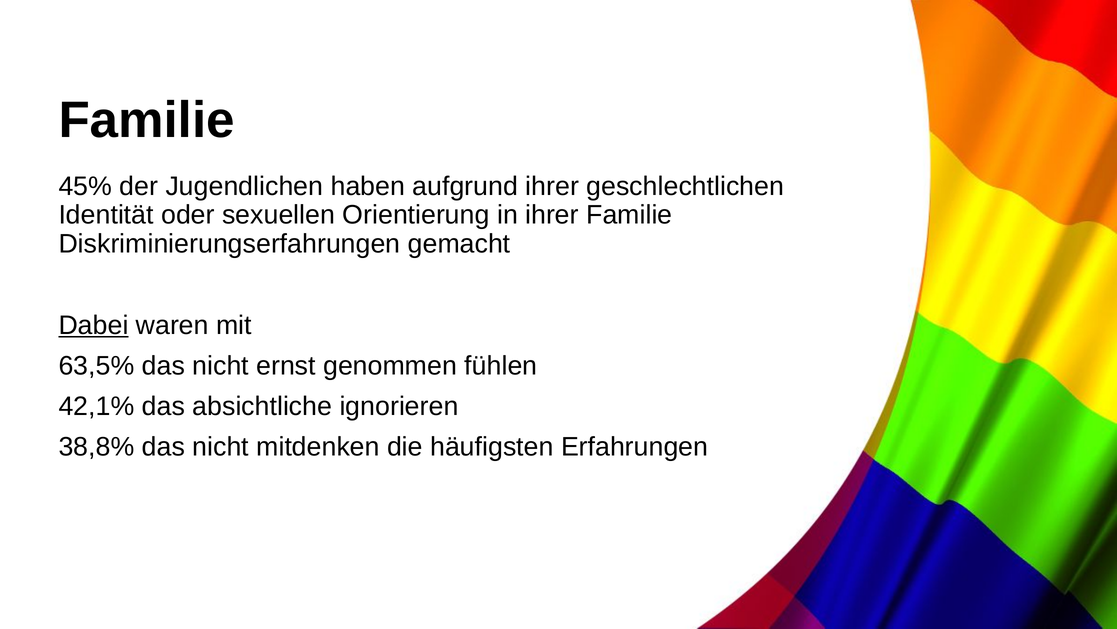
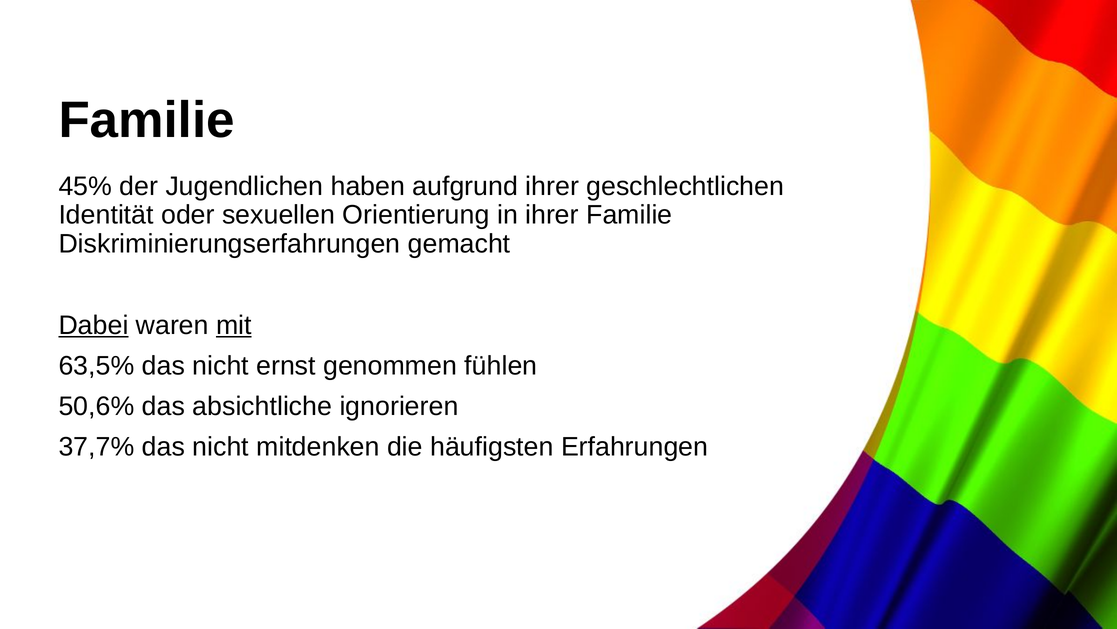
mit underline: none -> present
42,1%: 42,1% -> 50,6%
38,8%: 38,8% -> 37,7%
